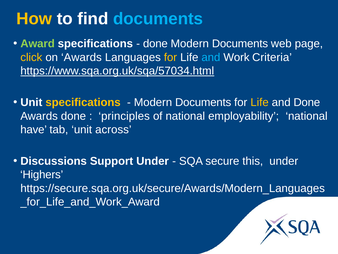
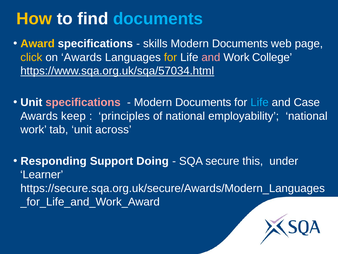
Award colour: light green -> yellow
done at (155, 44): done -> skills
and at (211, 57) colour: light blue -> pink
Criteria: Criteria -> College
specifications at (83, 102) colour: yellow -> pink
Life at (260, 102) colour: yellow -> light blue
and Done: Done -> Case
Awards done: done -> keep
have at (34, 129): have -> work
Discussions: Discussions -> Responding
Support Under: Under -> Doing
Highers: Highers -> Learner
